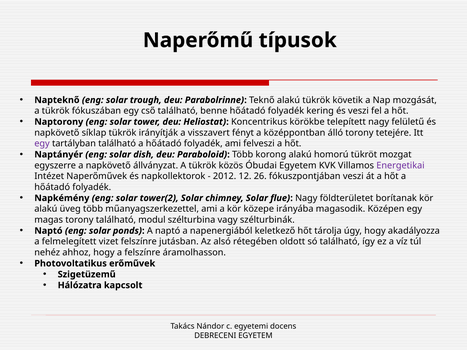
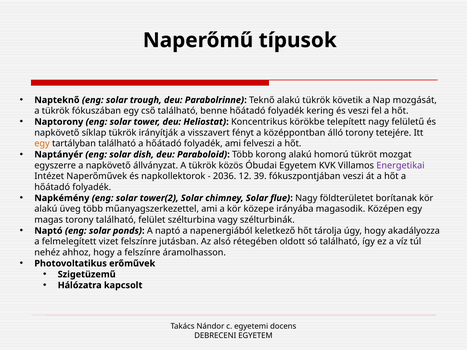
egy at (42, 144) colour: purple -> orange
2012: 2012 -> 2036
26: 26 -> 39
modul: modul -> felület
